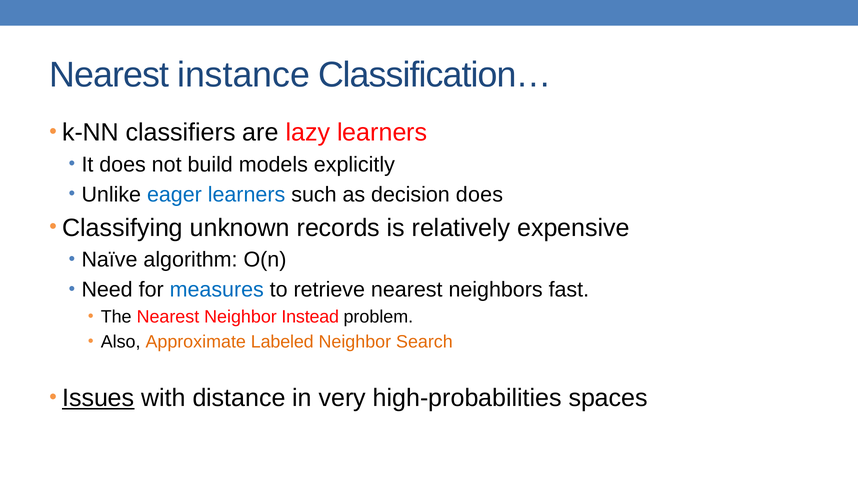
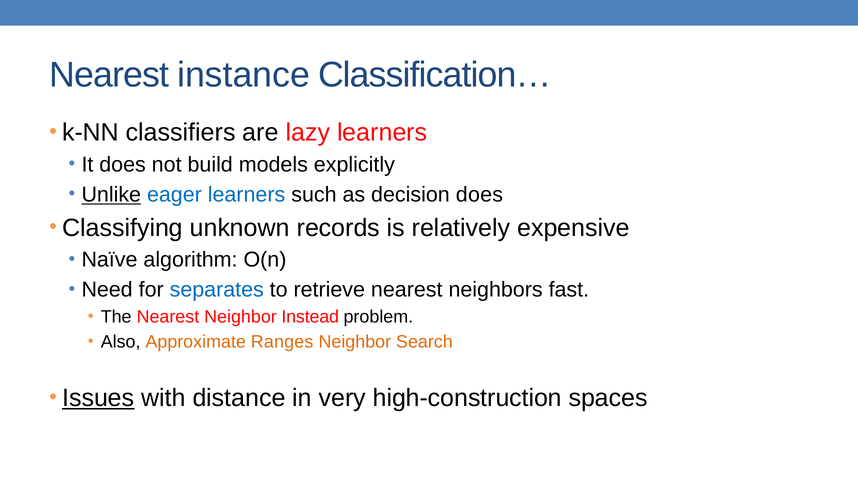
Unlike underline: none -> present
measures: measures -> separates
Labeled: Labeled -> Ranges
high-probabilities: high-probabilities -> high-construction
